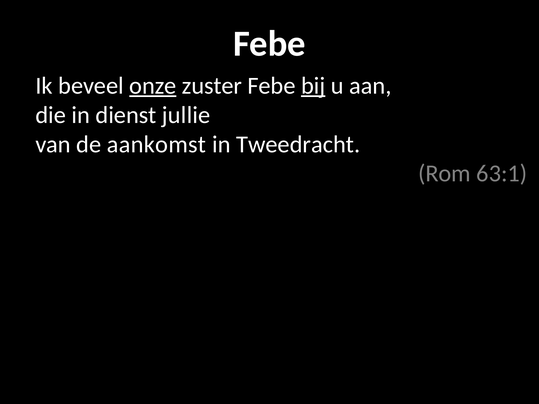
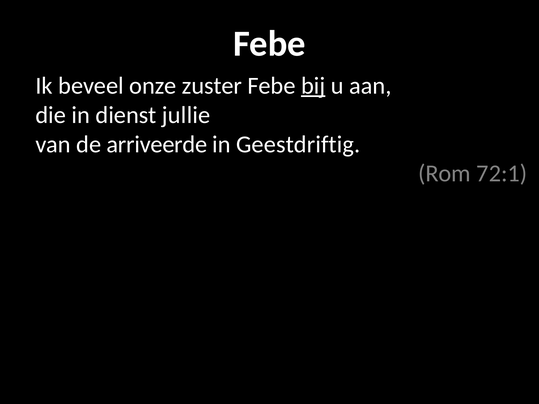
onze underline: present -> none
aankomst: aankomst -> arriveerde
Tweedracht: Tweedracht -> Geestdriftig
63:1: 63:1 -> 72:1
